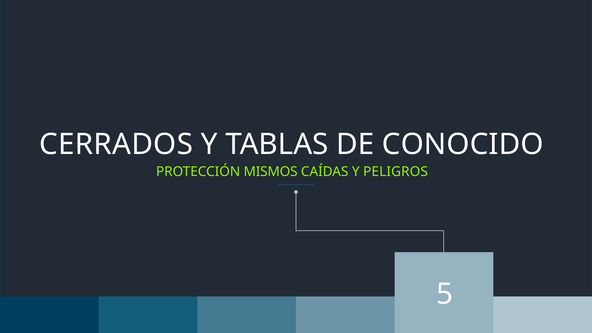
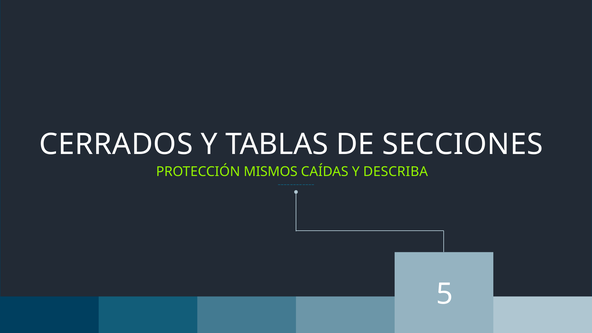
CONOCIDO: CONOCIDO -> SECCIONES
PELIGROS: PELIGROS -> DESCRIBA
